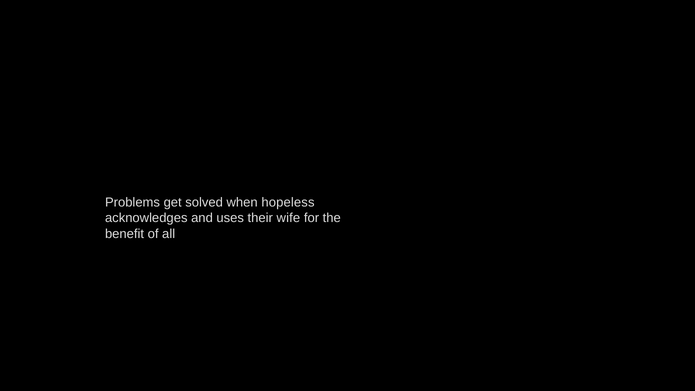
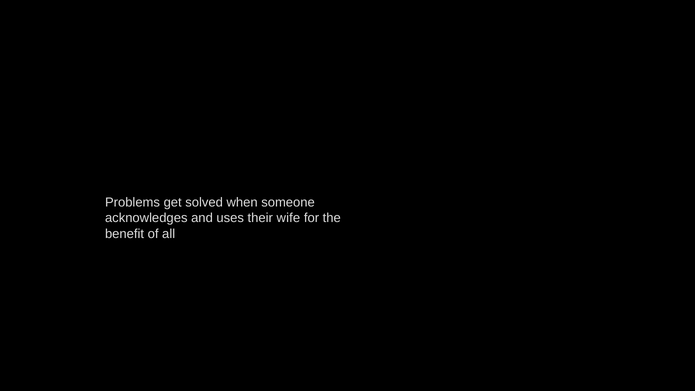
hopeless: hopeless -> someone
